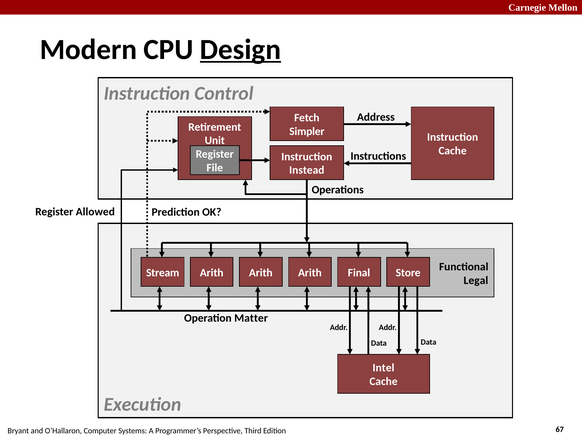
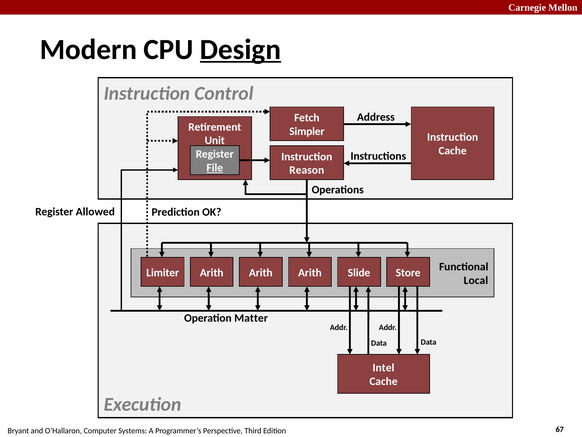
File underline: none -> present
Instead: Instead -> Reason
Stream: Stream -> Limiter
Final: Final -> Slide
Legal: Legal -> Local
